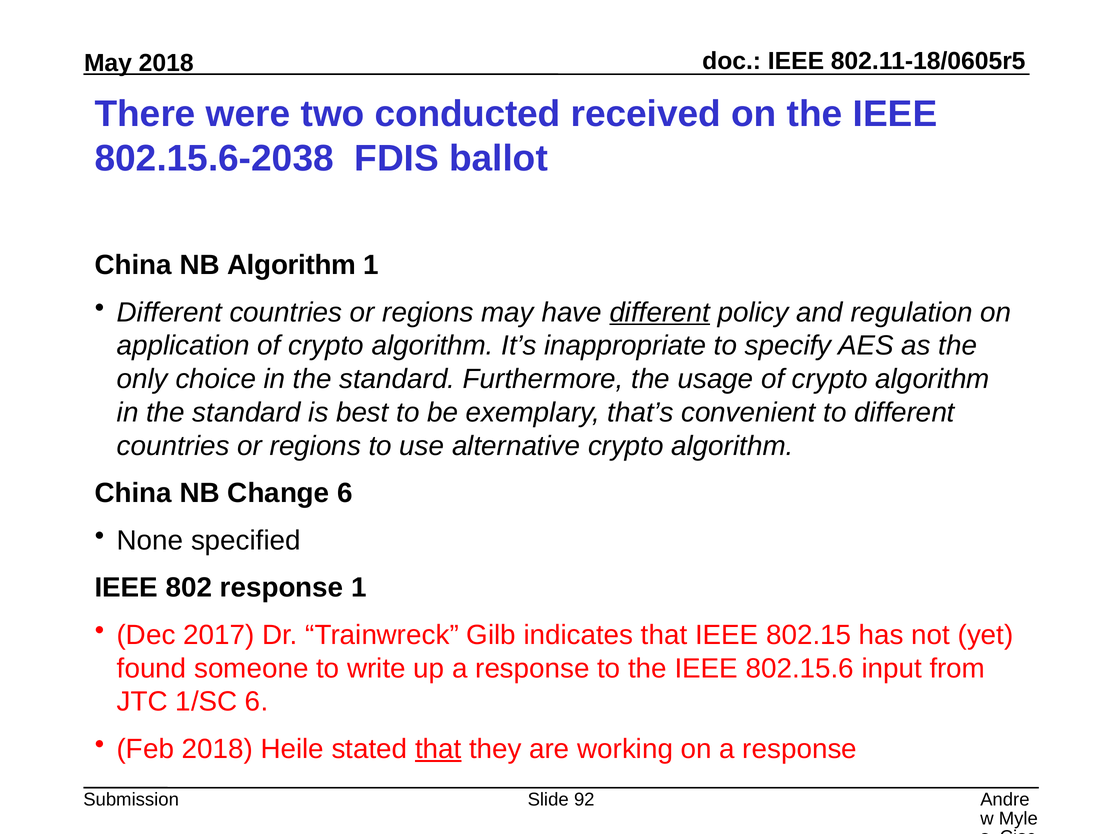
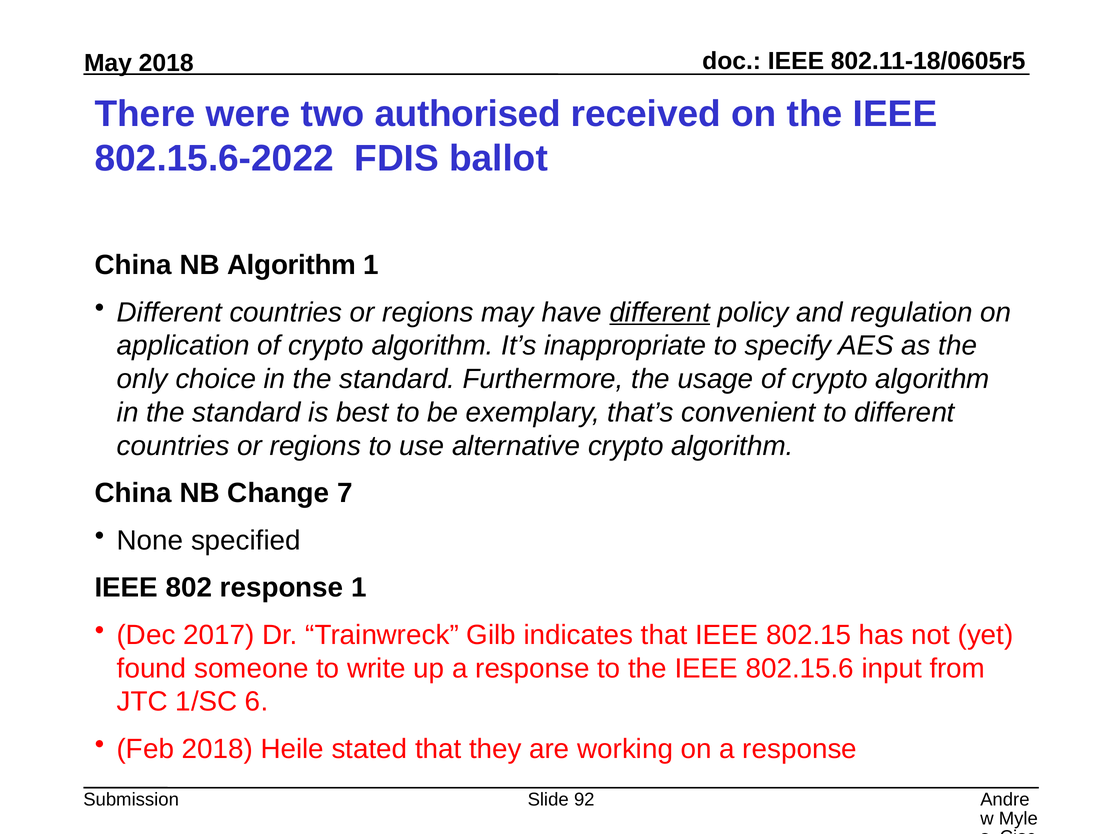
conducted: conducted -> authorised
802.15.6-2038: 802.15.6-2038 -> 802.15.6-2022
Change 6: 6 -> 7
that at (438, 750) underline: present -> none
